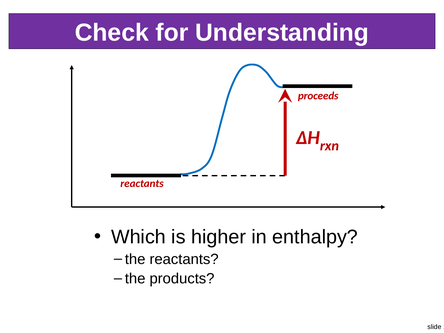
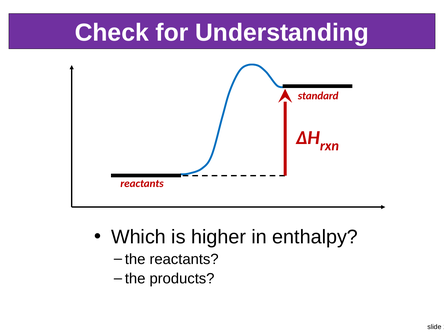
proceeds: proceeds -> standard
